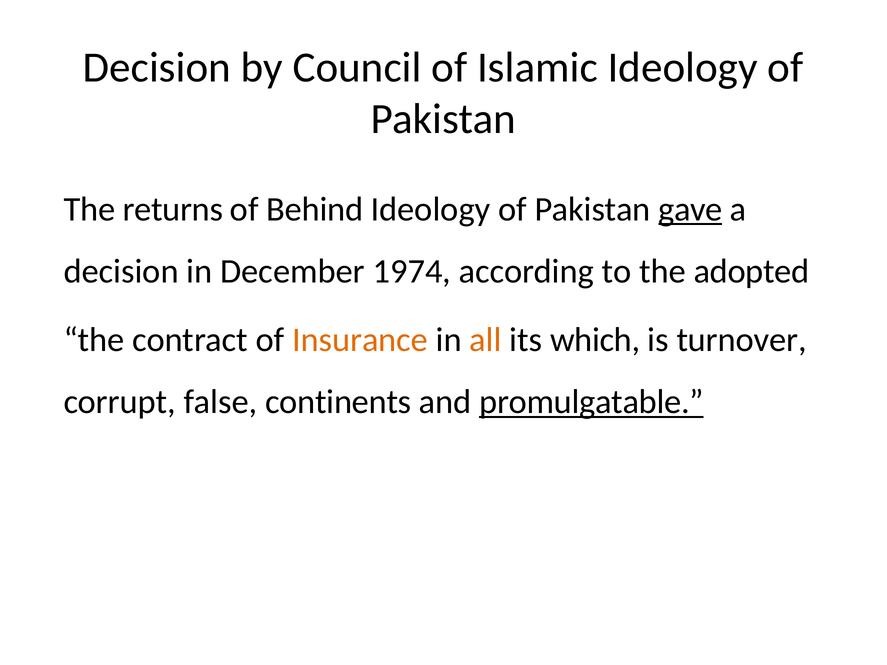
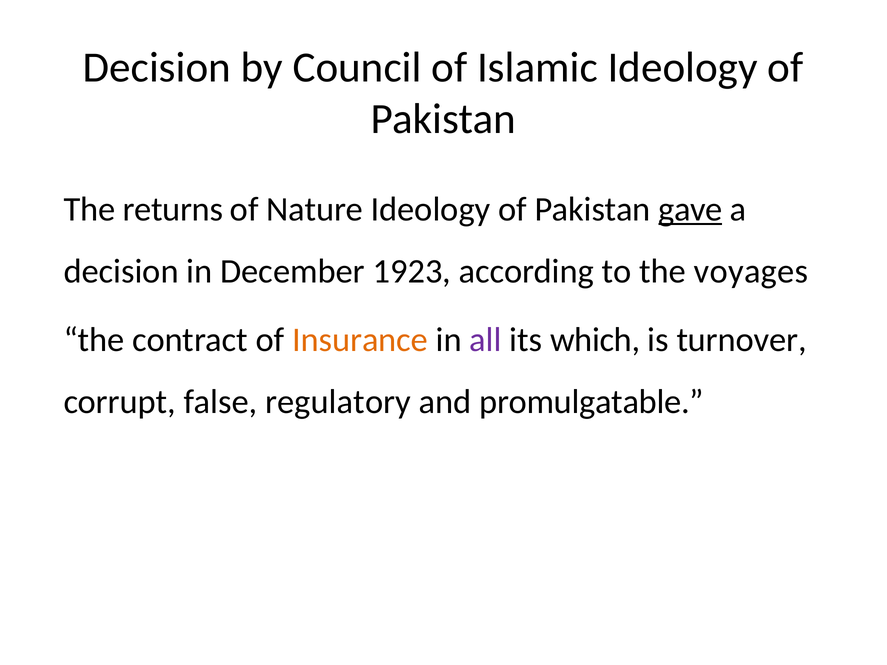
Behind: Behind -> Nature
1974: 1974 -> 1923
adopted: adopted -> voyages
all colour: orange -> purple
continents: continents -> regulatory
promulgatable underline: present -> none
